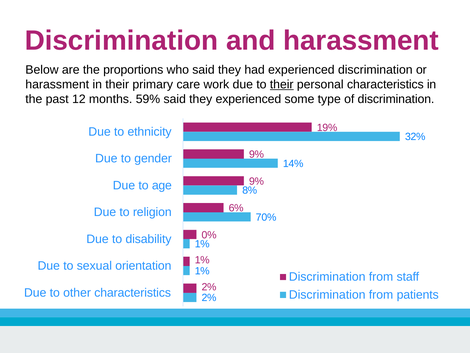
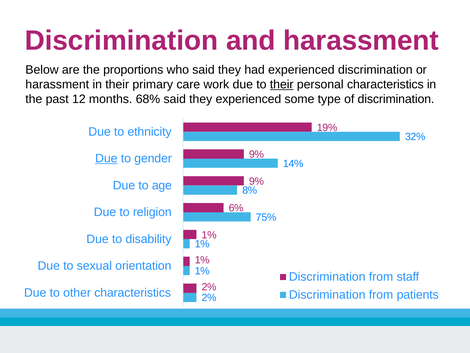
59%: 59% -> 68%
Due at (106, 158) underline: none -> present
70%: 70% -> 75%
0% at (209, 235): 0% -> 1%
